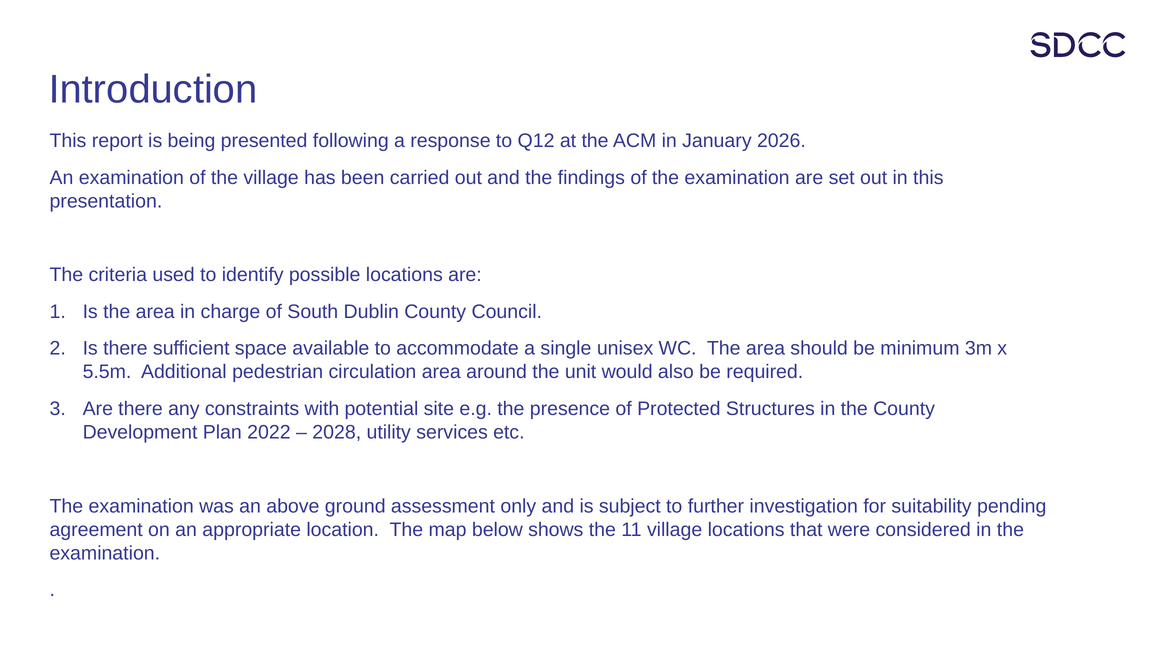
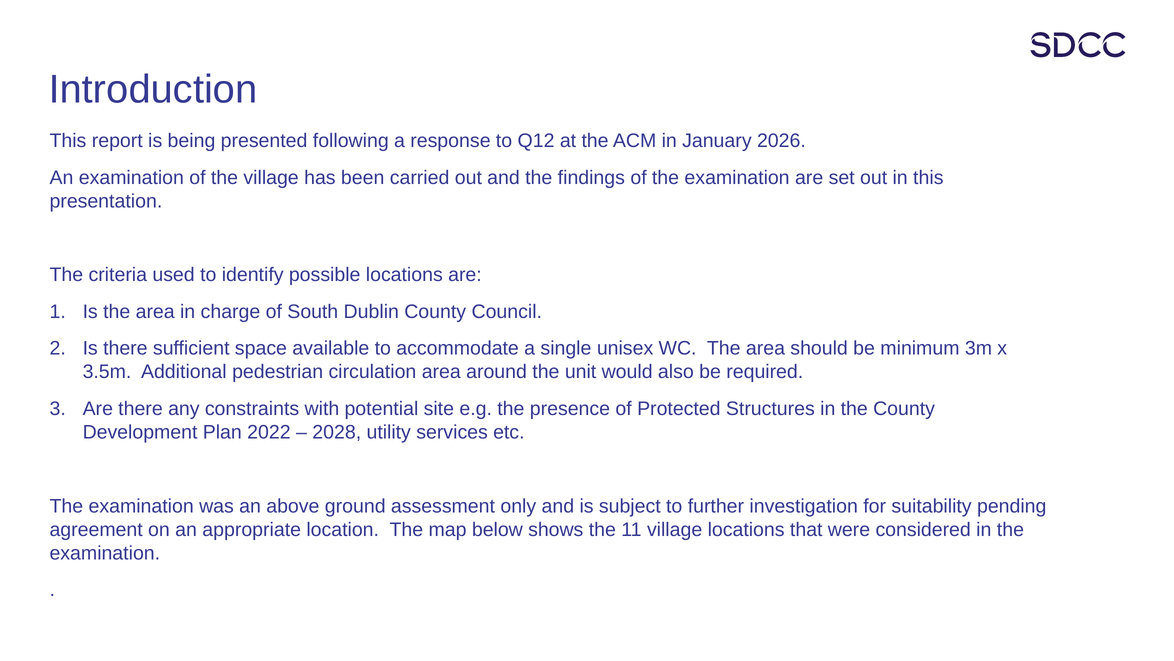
5.5m: 5.5m -> 3.5m
